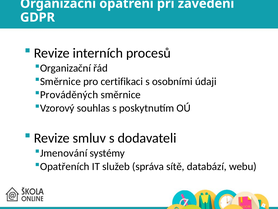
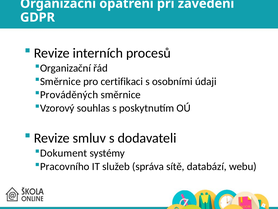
Jmenování: Jmenování -> Dokument
Opatřeních: Opatřeních -> Pracovního
